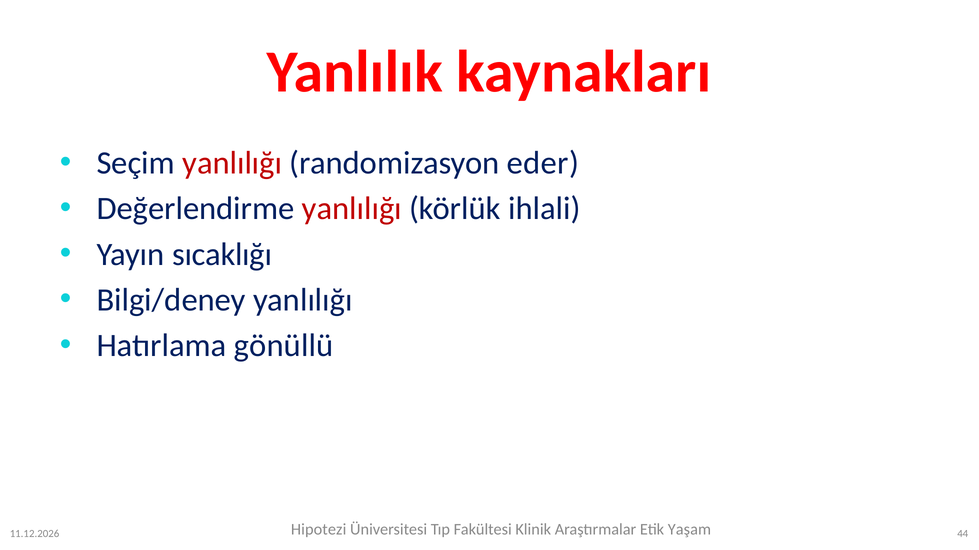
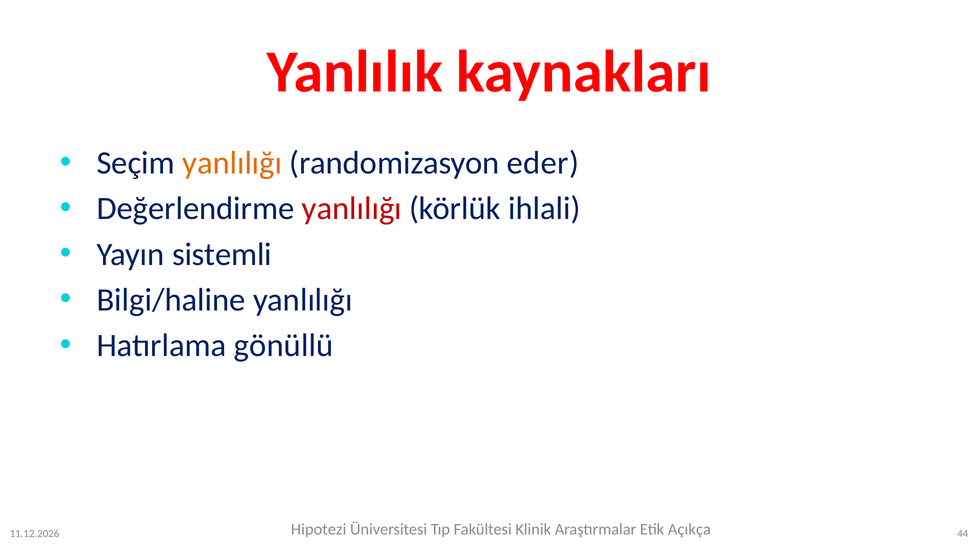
yanlılığı at (232, 163) colour: red -> orange
sıcaklığı: sıcaklığı -> sistemli
Bilgi/deney: Bilgi/deney -> Bilgi/haline
Yaşam: Yaşam -> Açıkça
